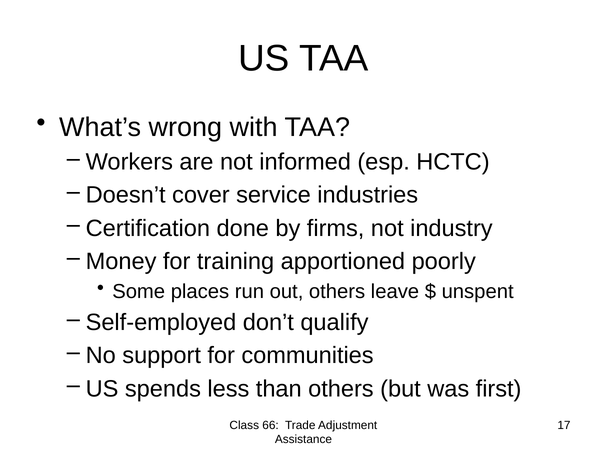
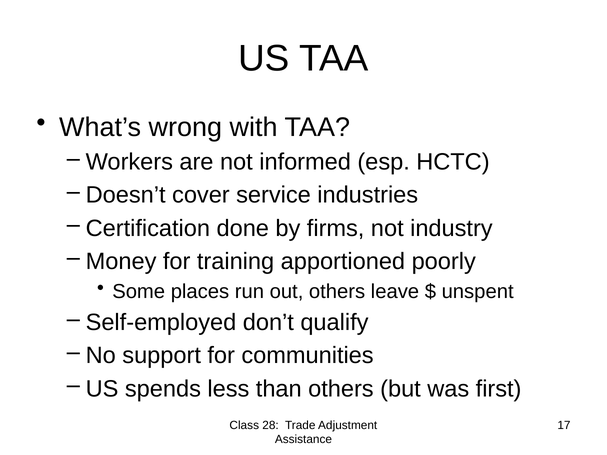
66: 66 -> 28
